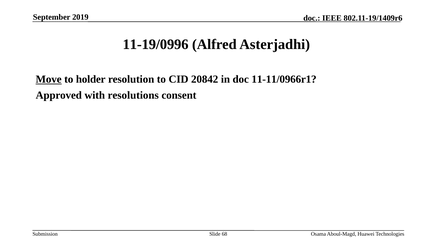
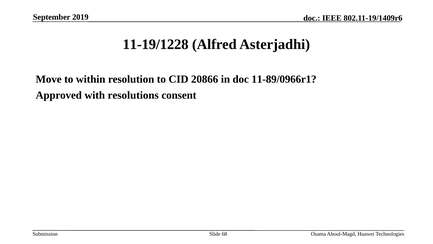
11-19/0996: 11-19/0996 -> 11-19/1228
Move underline: present -> none
holder: holder -> within
20842: 20842 -> 20866
11-11/0966r1: 11-11/0966r1 -> 11-89/0966r1
